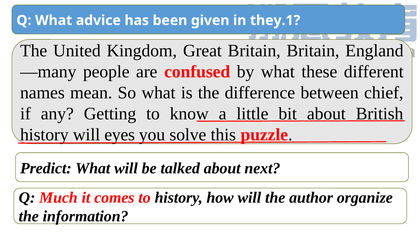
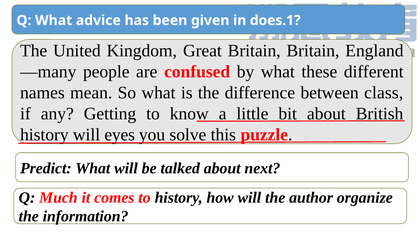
they.1: they.1 -> does.1
chief: chief -> class
